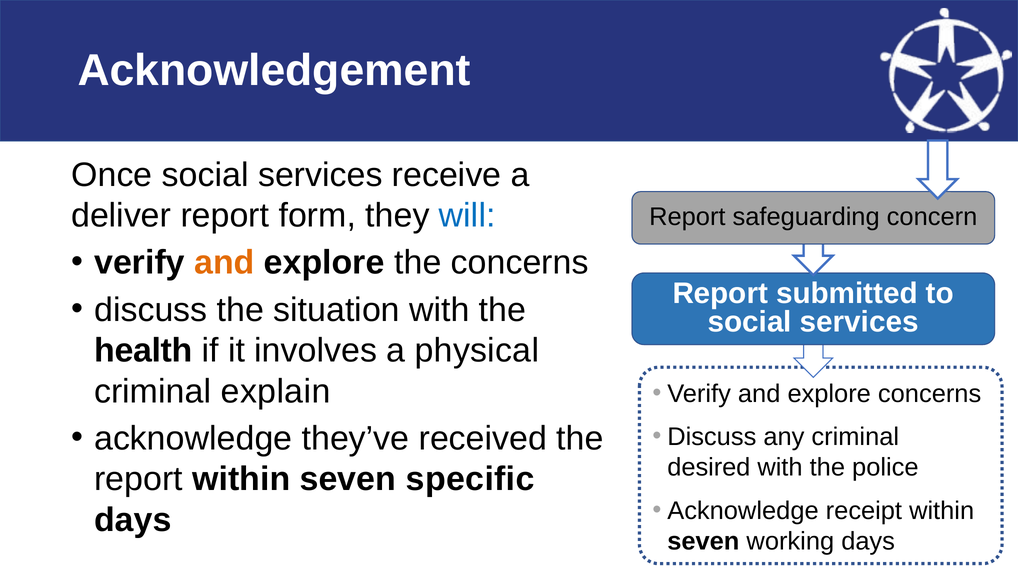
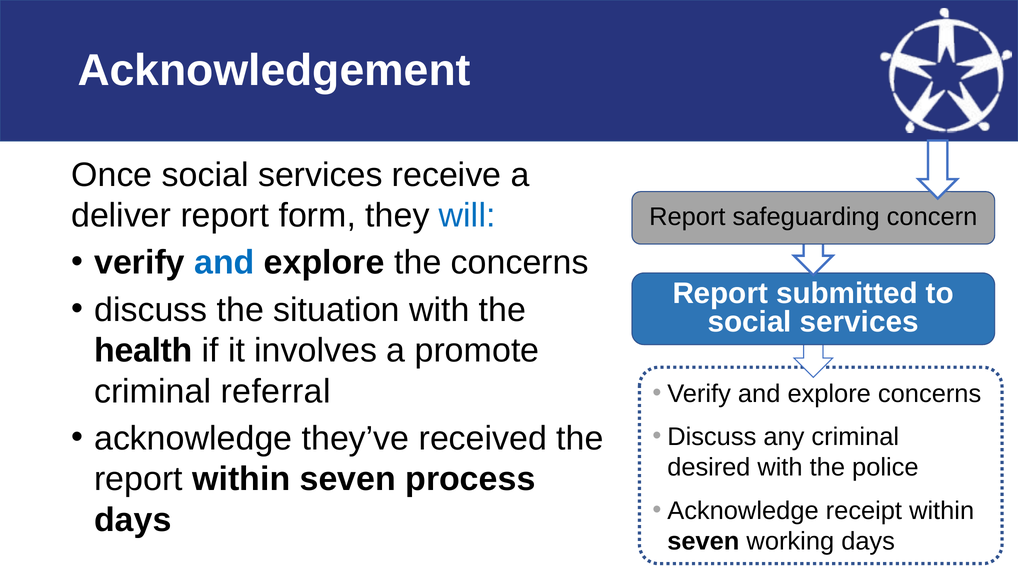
and at (224, 263) colour: orange -> blue
physical: physical -> promote
explain: explain -> referral
specific: specific -> process
